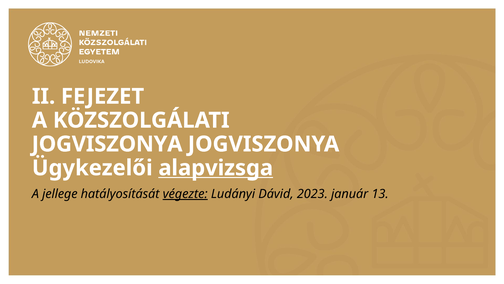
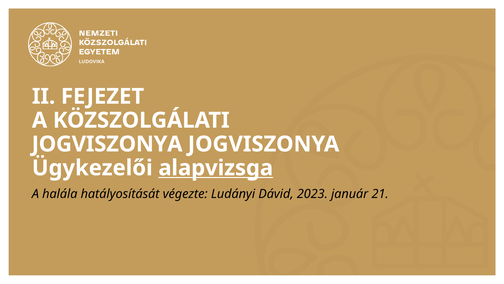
jellege: jellege -> halála
végezte underline: present -> none
13: 13 -> 21
